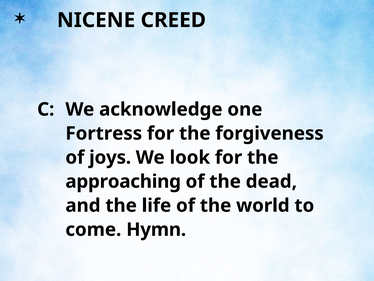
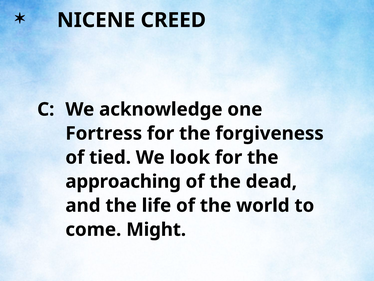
joys: joys -> tied
Hymn: Hymn -> Might
